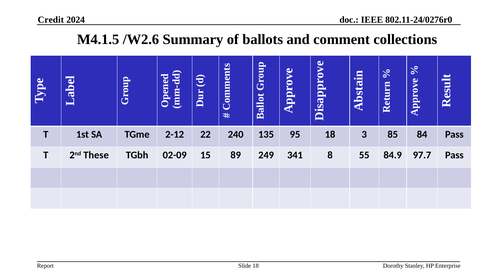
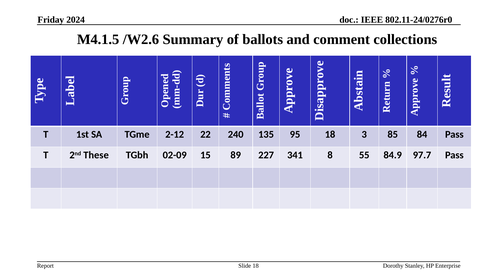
Credit: Credit -> Friday
249: 249 -> 227
